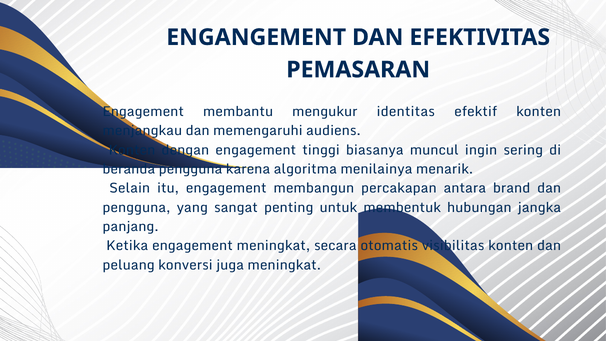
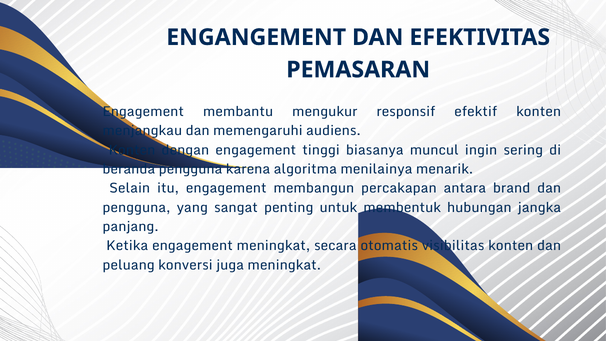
identitas: identitas -> responsif
